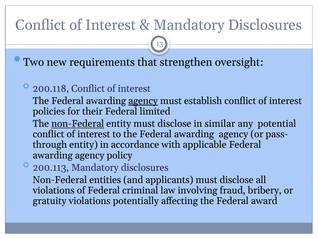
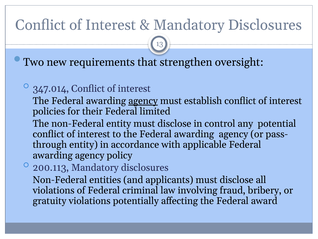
200.118: 200.118 -> 347.014
non-Federal at (78, 123) underline: present -> none
similar: similar -> control
